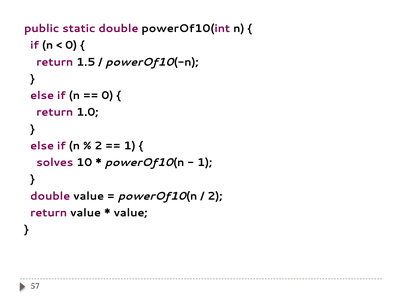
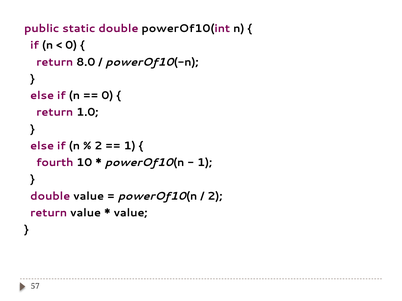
1.5: 1.5 -> 8.0
solves: solves -> fourth
